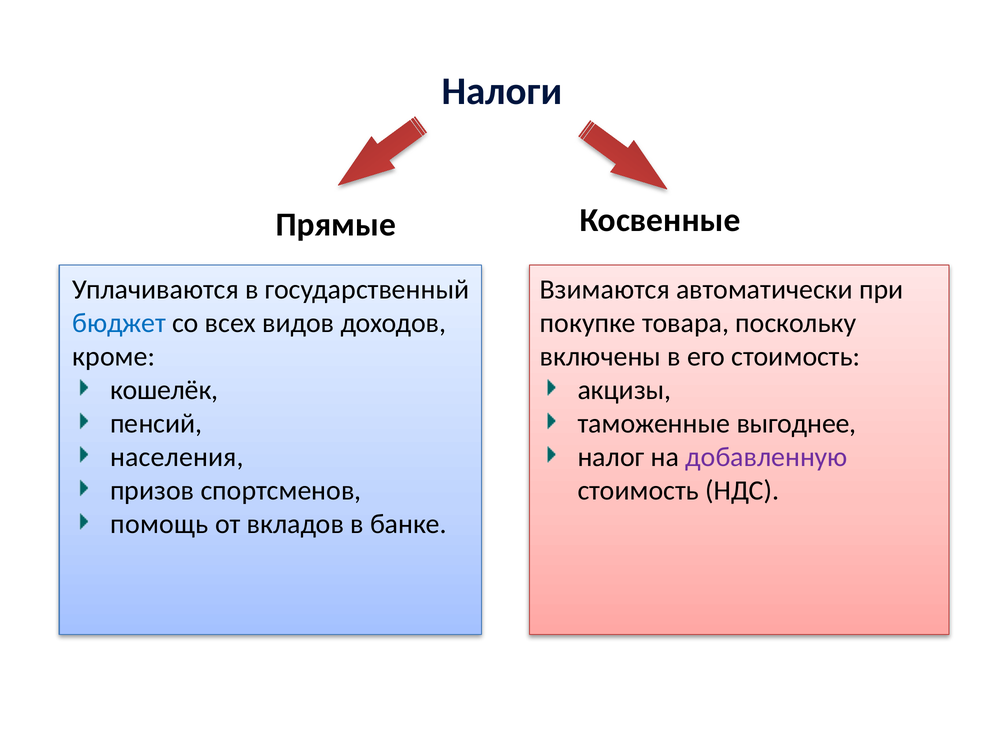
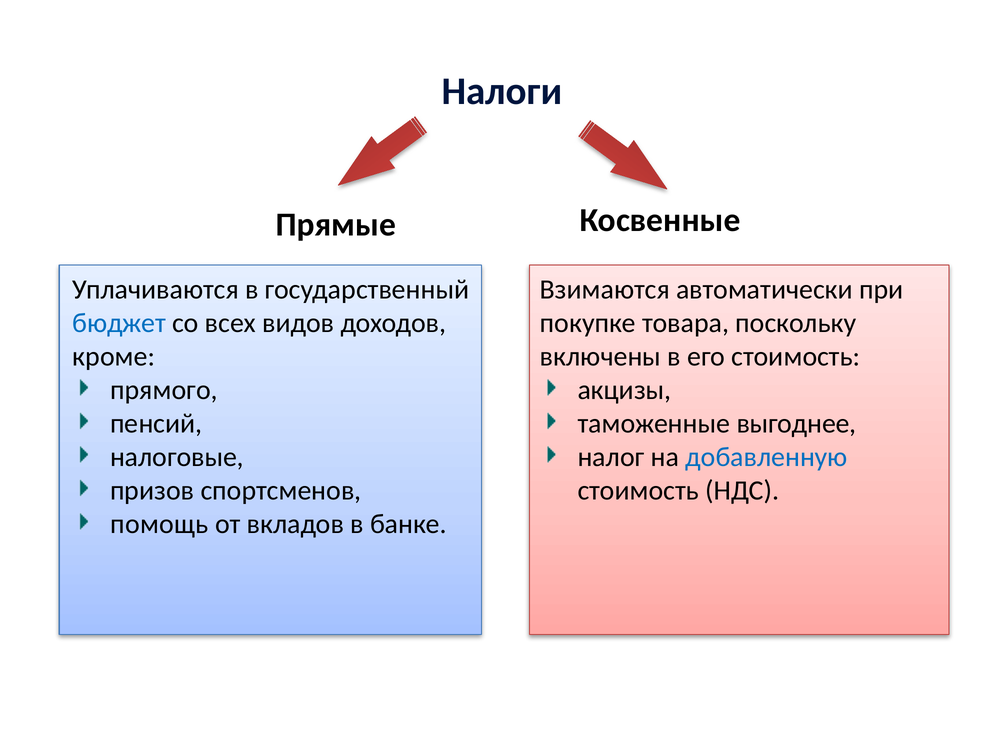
кошелёк: кошелёк -> прямого
населения: населения -> налоговые
добавленную colour: purple -> blue
